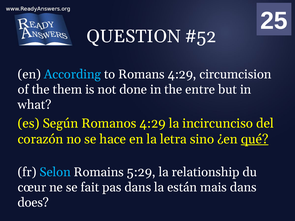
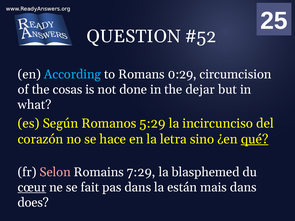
Romans 4:29: 4:29 -> 0:29
them: them -> cosas
entre: entre -> dejar
Romanos 4:29: 4:29 -> 5:29
Selon colour: light blue -> pink
5:29: 5:29 -> 7:29
relationship: relationship -> blasphemed
cœur underline: none -> present
